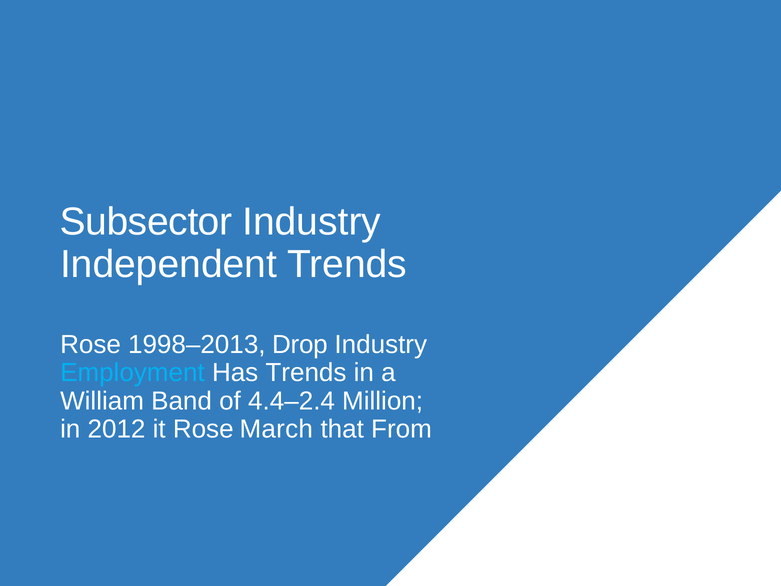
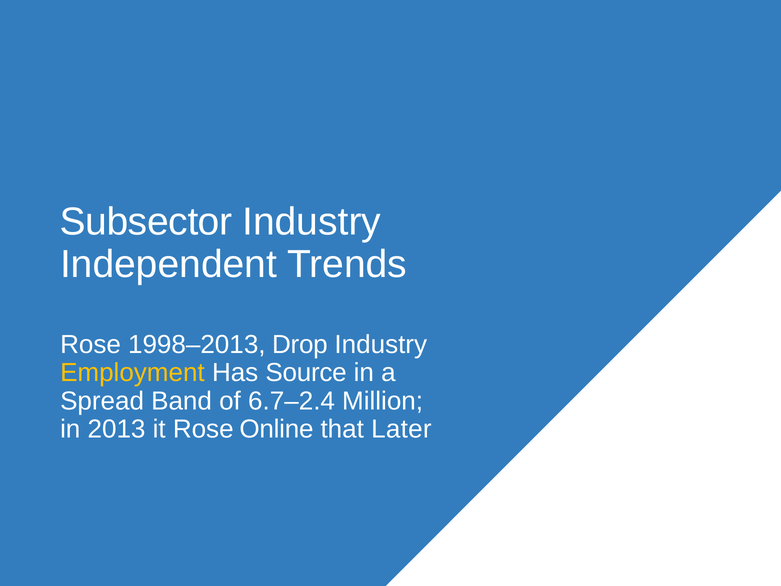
Employment colour: light blue -> yellow
Has Trends: Trends -> Source
William: William -> Spread
4.4–2.4: 4.4–2.4 -> 6.7–2.4
2012: 2012 -> 2013
March: March -> Online
From: From -> Later
